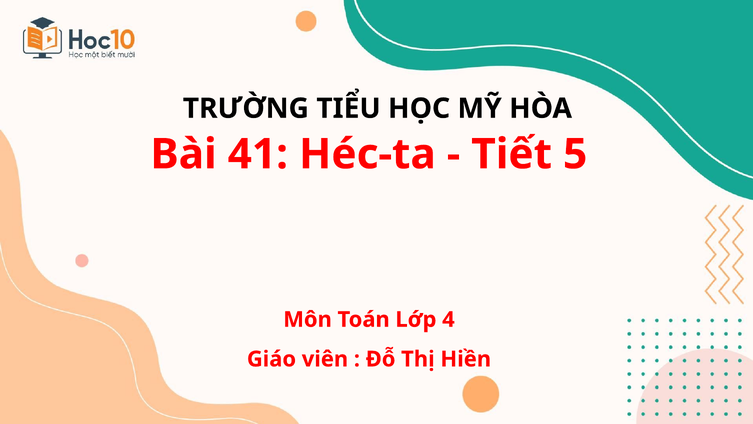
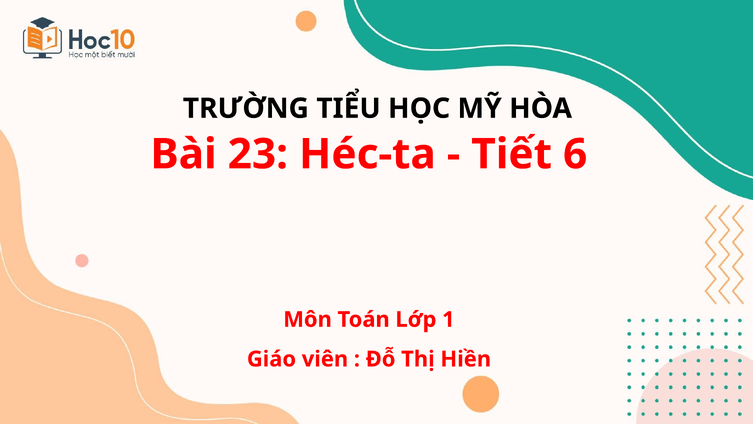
41: 41 -> 23
5: 5 -> 6
4: 4 -> 1
